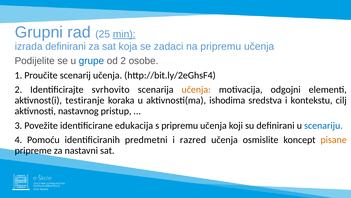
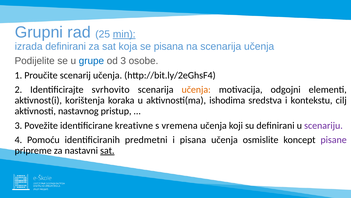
se zadaci: zadaci -> pisana
na pripremu: pripremu -> scenarija
od 2: 2 -> 3
testiranje: testiranje -> korištenja
edukacija: edukacija -> kreativne
s pripremu: pripremu -> vremena
scenariju colour: blue -> purple
i razred: razred -> pisana
pisane colour: orange -> purple
sat at (107, 150) underline: none -> present
